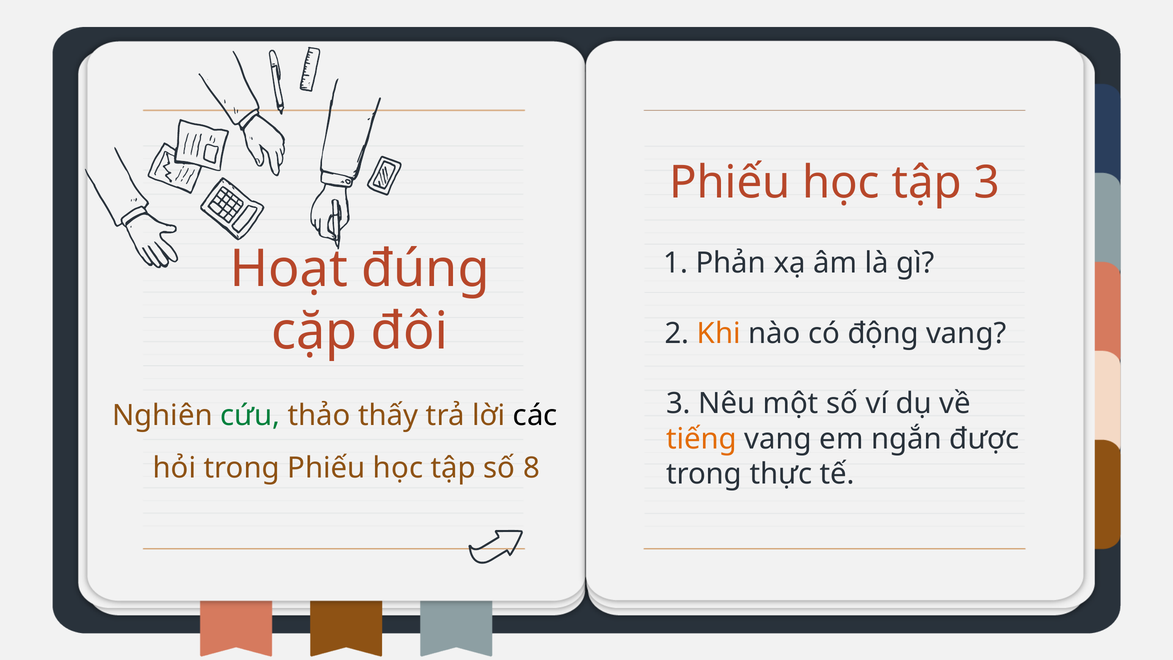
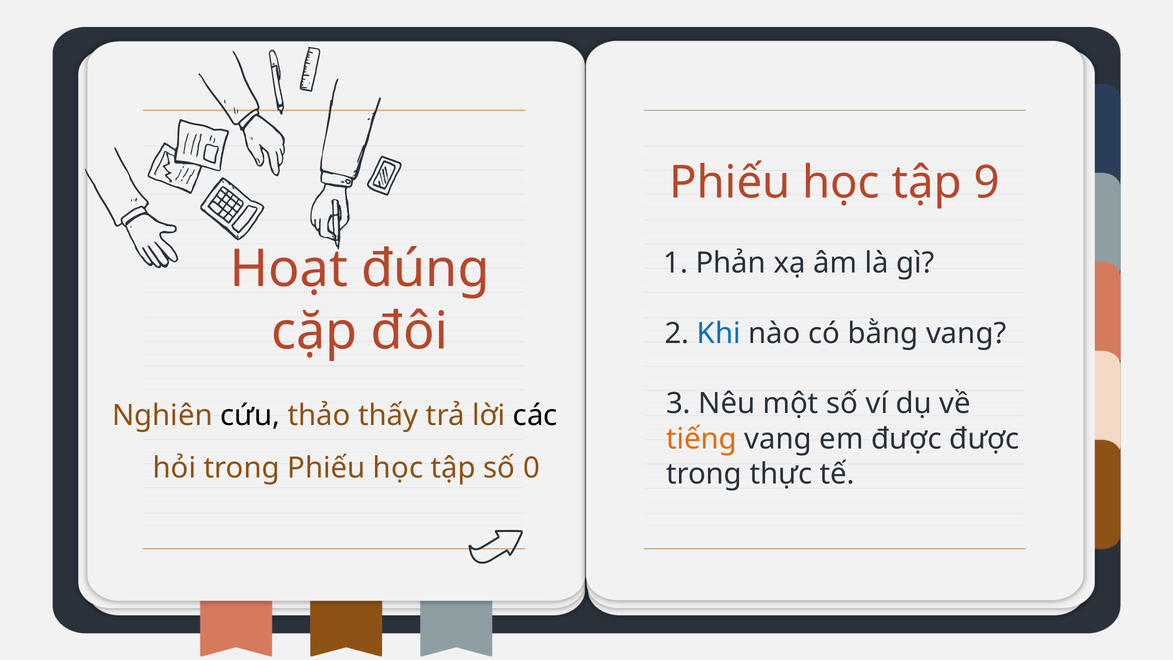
tập 3: 3 -> 9
Khi colour: orange -> blue
động: động -> bằng
cứu colour: green -> black
em ngắn: ngắn -> được
8: 8 -> 0
